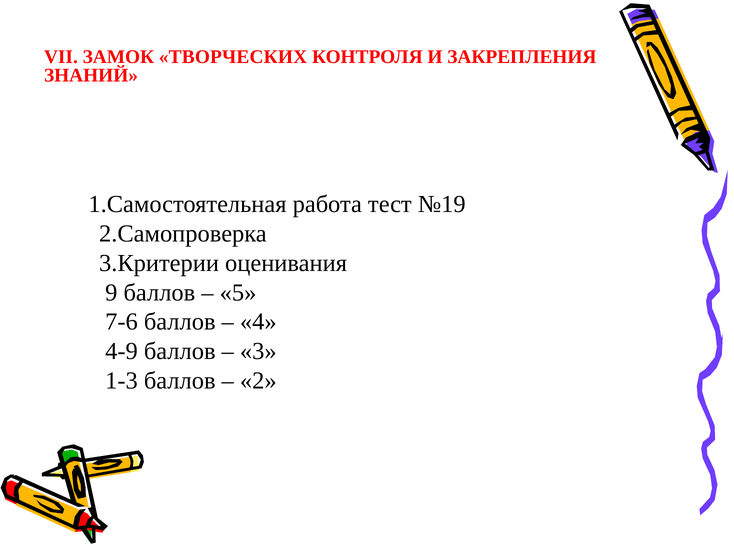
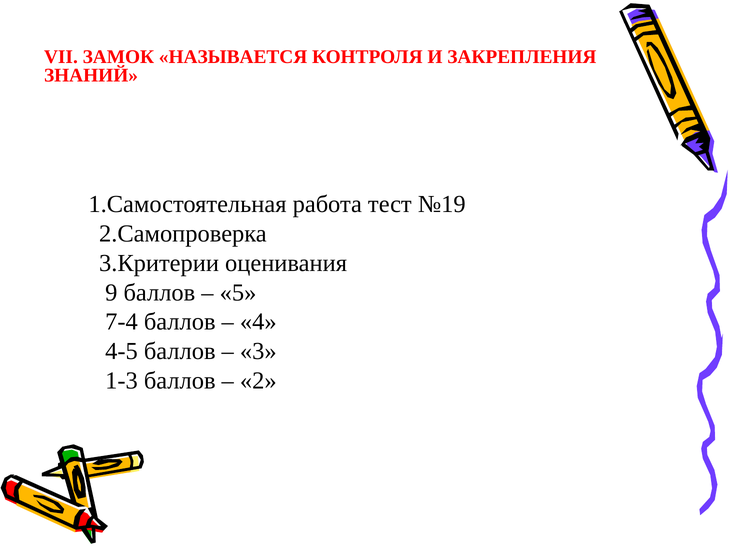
ТВОРЧЕСКИХ: ТВОРЧЕСКИХ -> НАЗЫВАЕТСЯ
7-6: 7-6 -> 7-4
4-9: 4-9 -> 4-5
